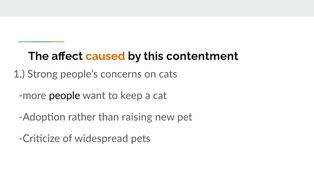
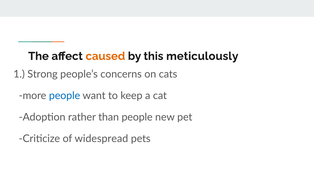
contentment: contentment -> meticulously
people at (65, 95) colour: black -> blue
than raising: raising -> people
